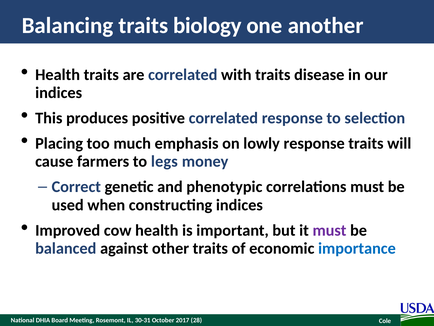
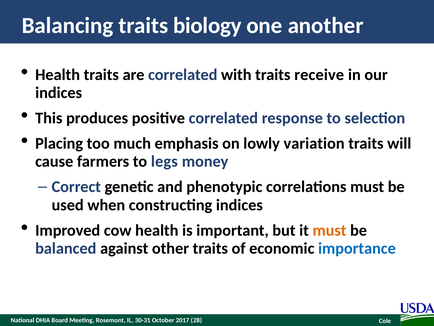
disease: disease -> receive
lowly response: response -> variation
must at (329, 230) colour: purple -> orange
